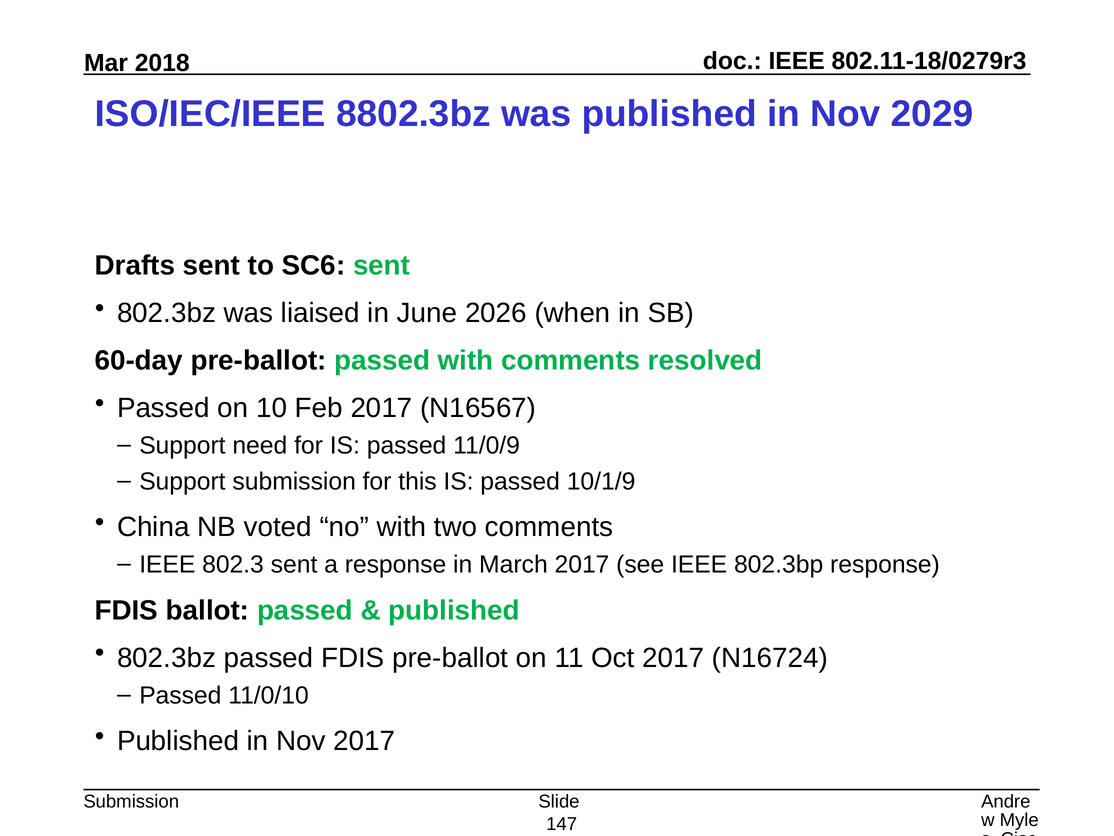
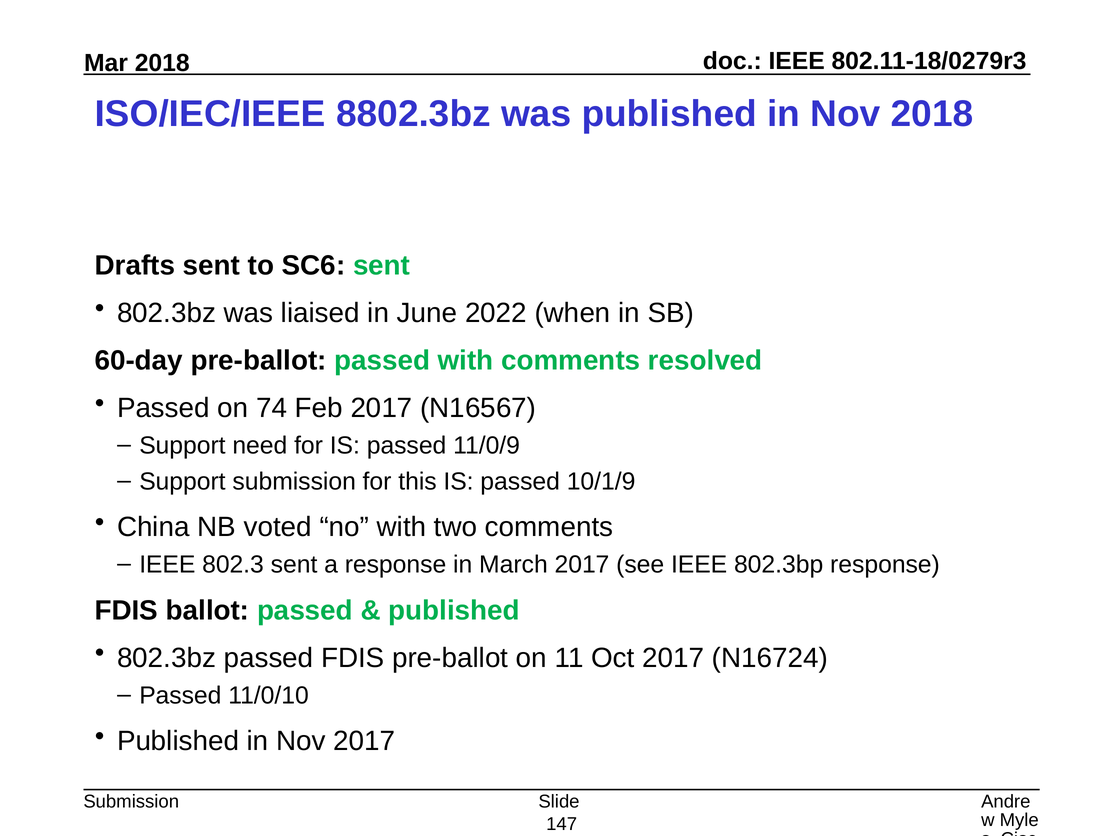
Nov 2029: 2029 -> 2018
2026: 2026 -> 2022
10: 10 -> 74
